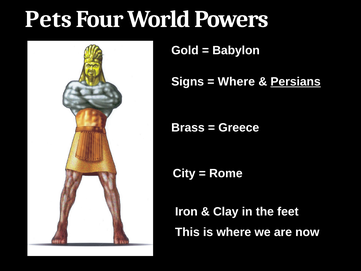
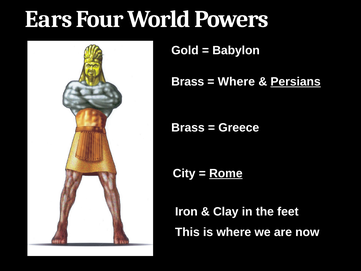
Pets: Pets -> Ears
Signs at (188, 82): Signs -> Brass
Rome underline: none -> present
